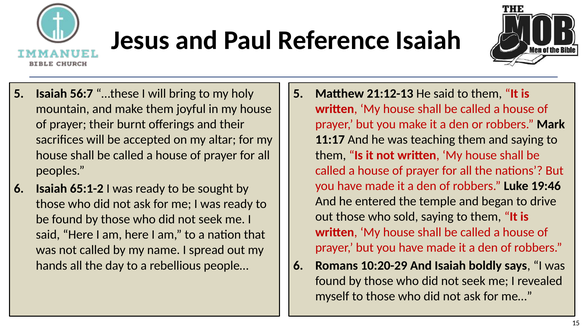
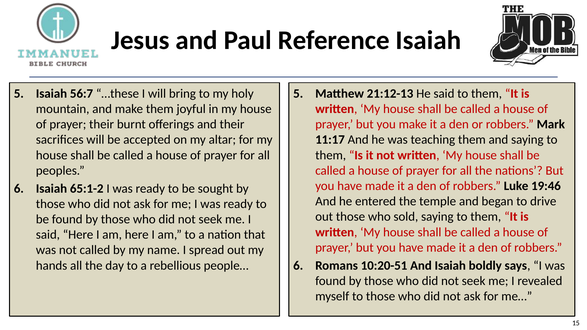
10:20-29: 10:20-29 -> 10:20-51
